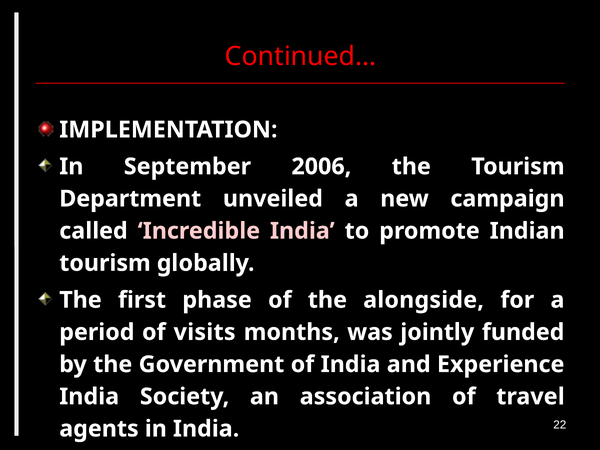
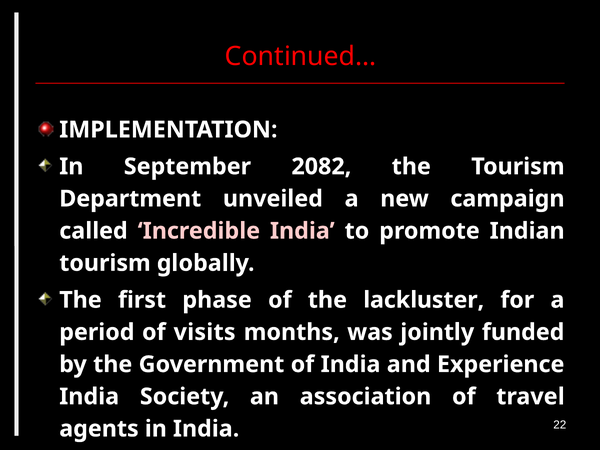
2006: 2006 -> 2082
alongside: alongside -> lackluster
